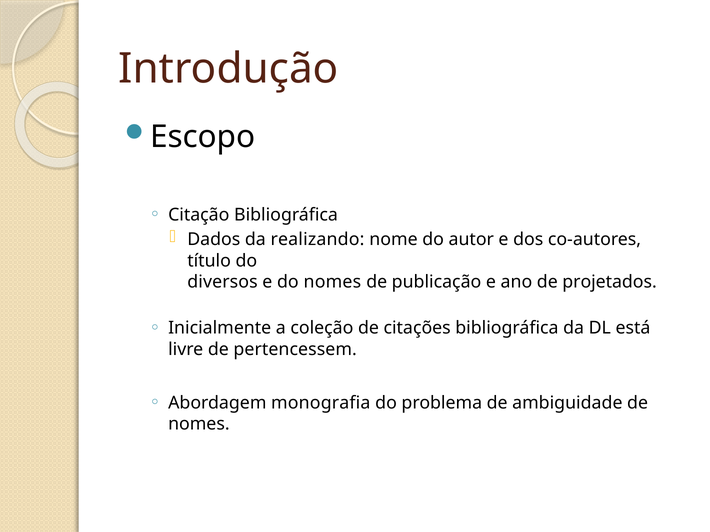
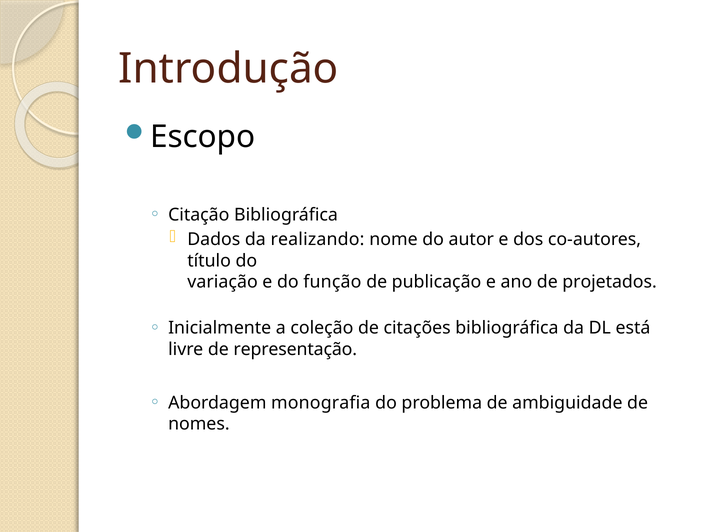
diversos: diversos -> variação
do nomes: nomes -> função
pertencessem: pertencessem -> representação
